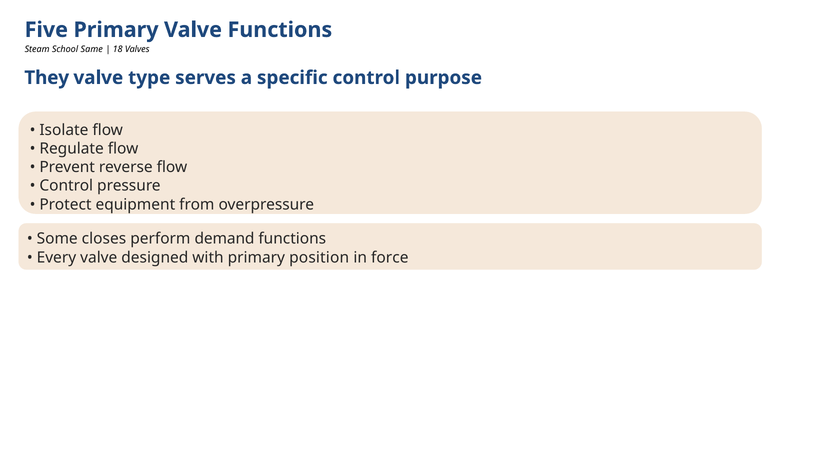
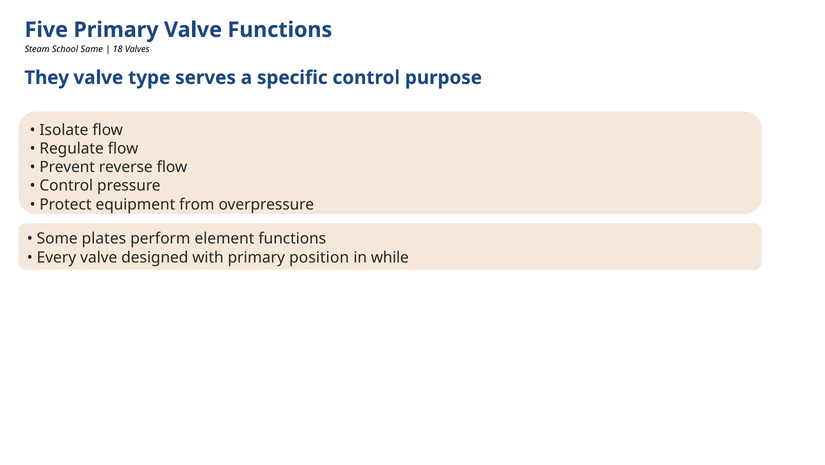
closes: closes -> plates
demand: demand -> element
force: force -> while
